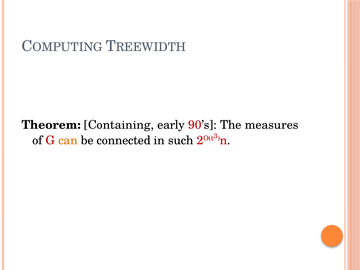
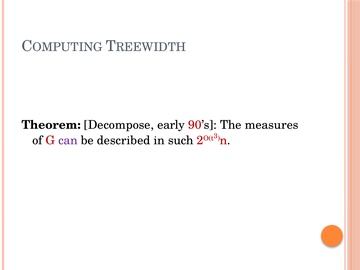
Containing: Containing -> Decompose
can colour: orange -> purple
connected: connected -> described
